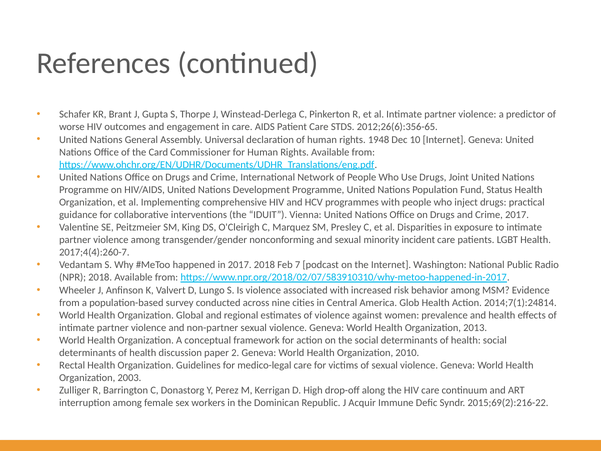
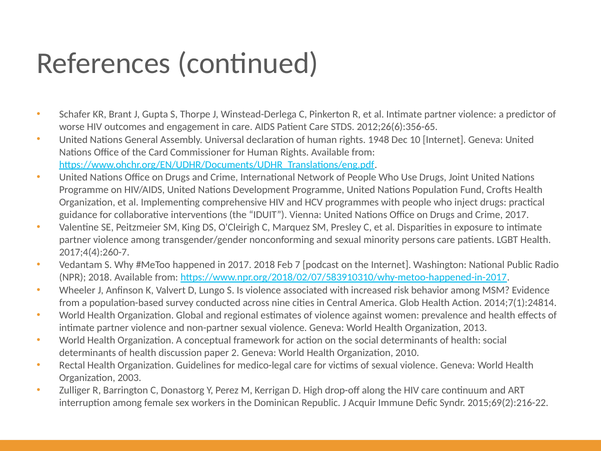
Status: Status -> Crofts
incident: incident -> persons
